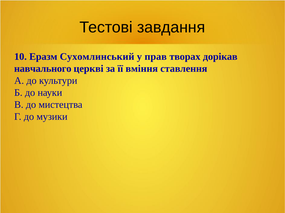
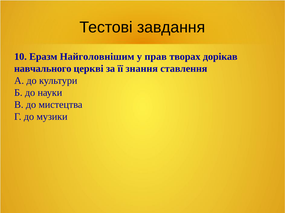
Сухомлинський: Сухомлинський -> Найголовнішим
вміння: вміння -> знання
